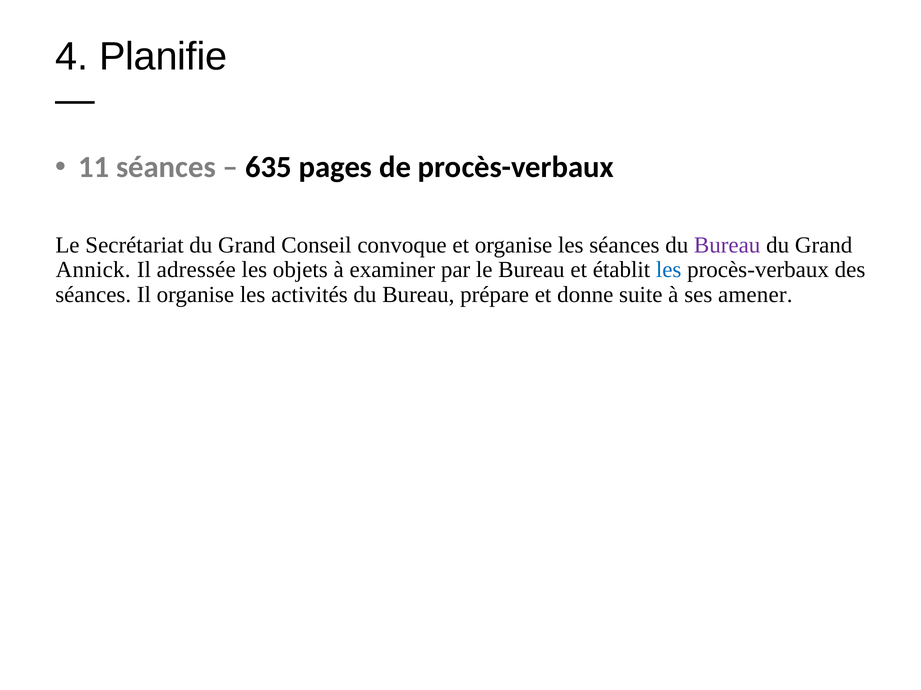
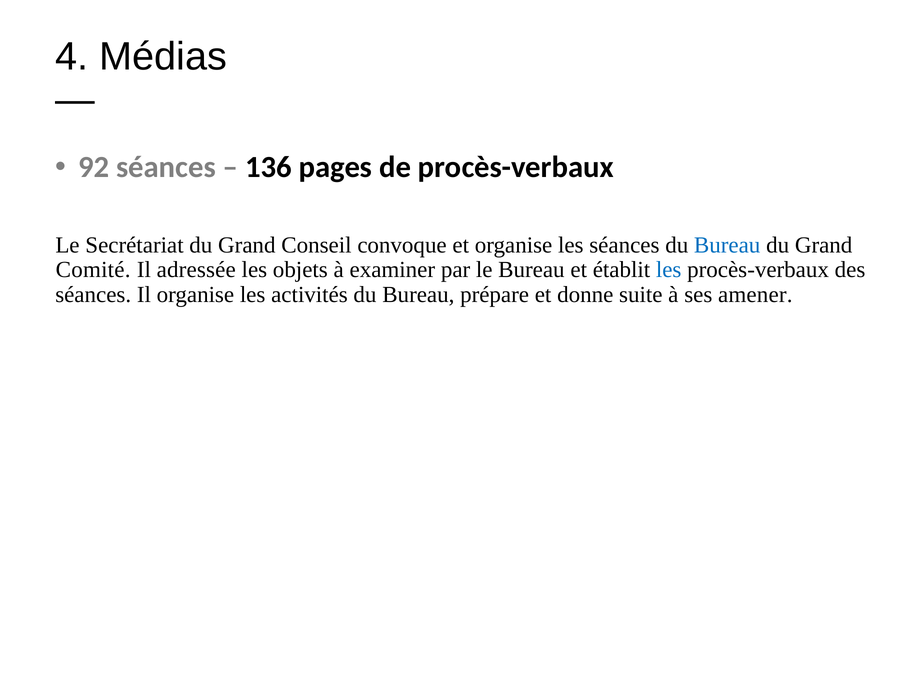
Planifie: Planifie -> Médias
11: 11 -> 92
635: 635 -> 136
Bureau at (727, 245) colour: purple -> blue
Annick: Annick -> Comité
